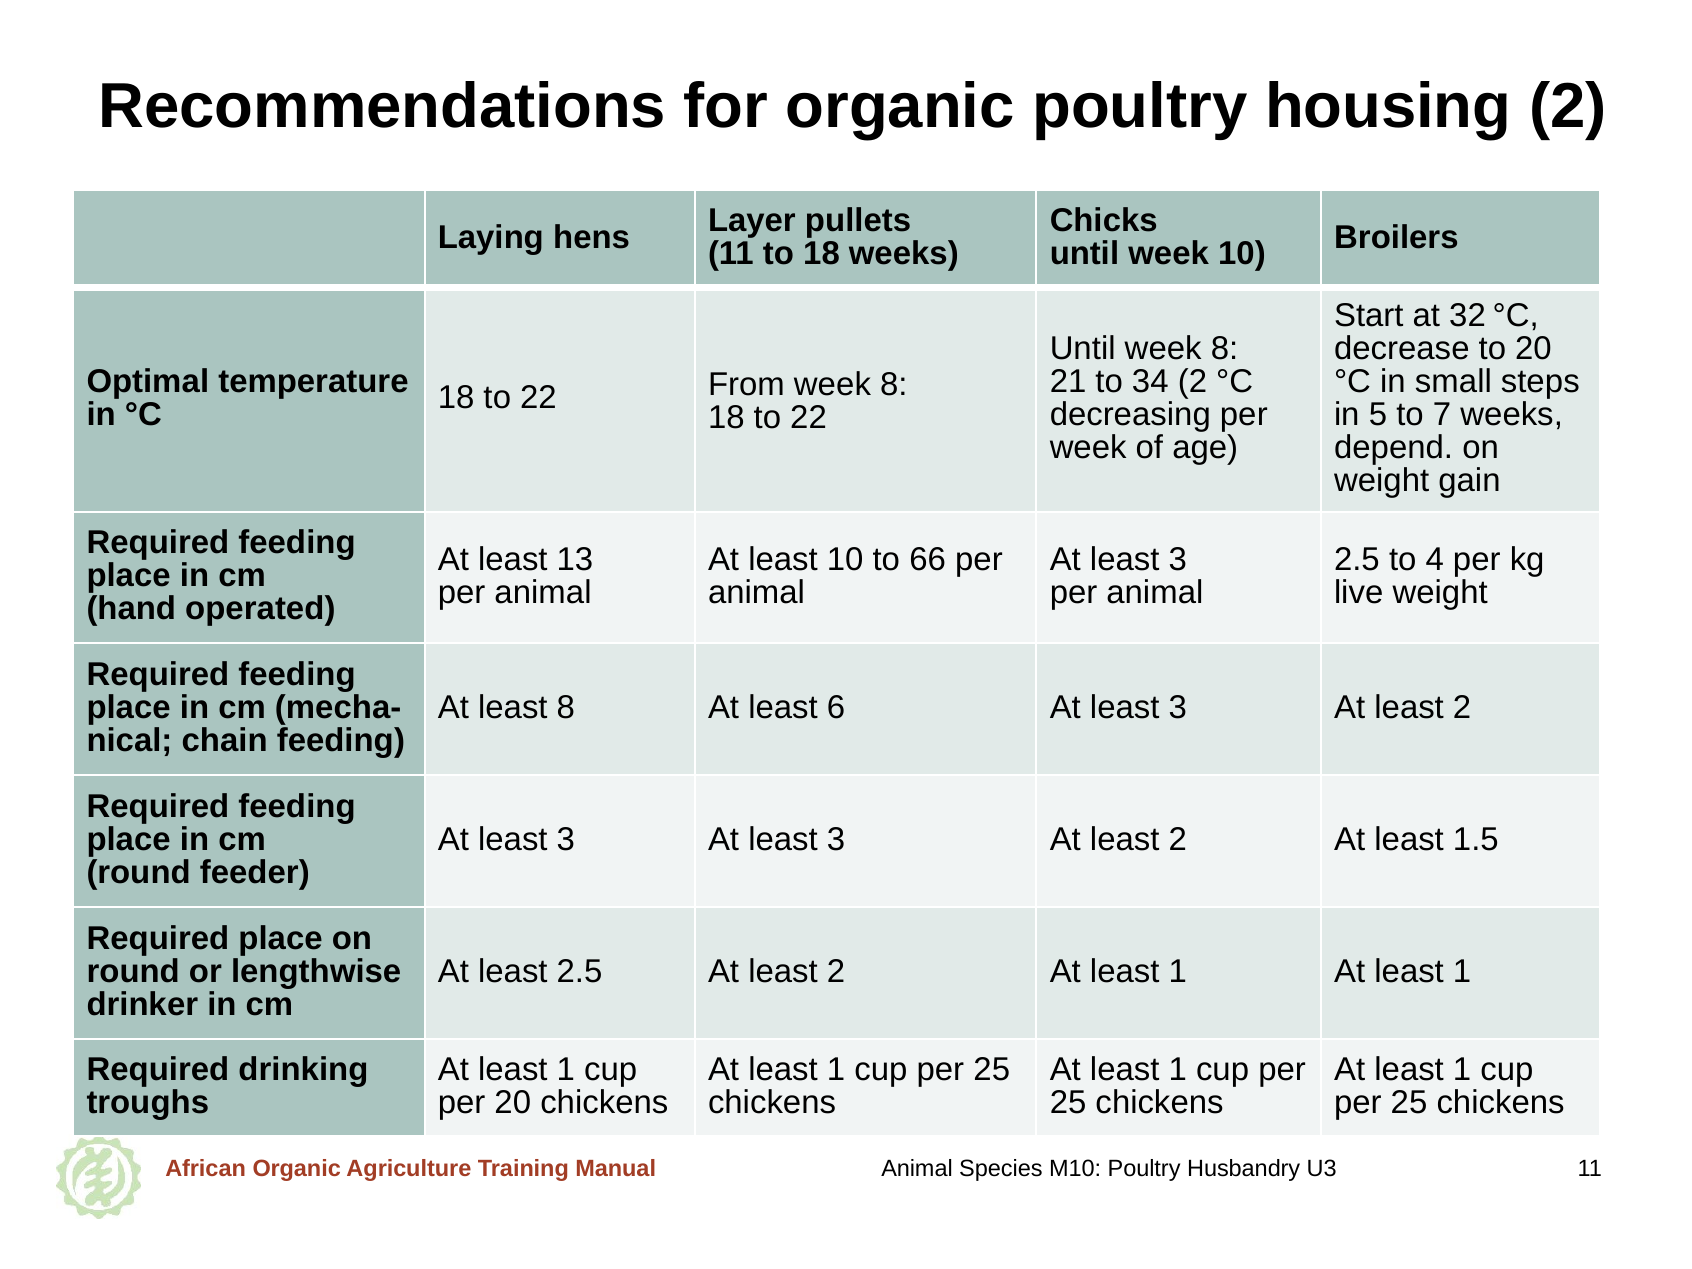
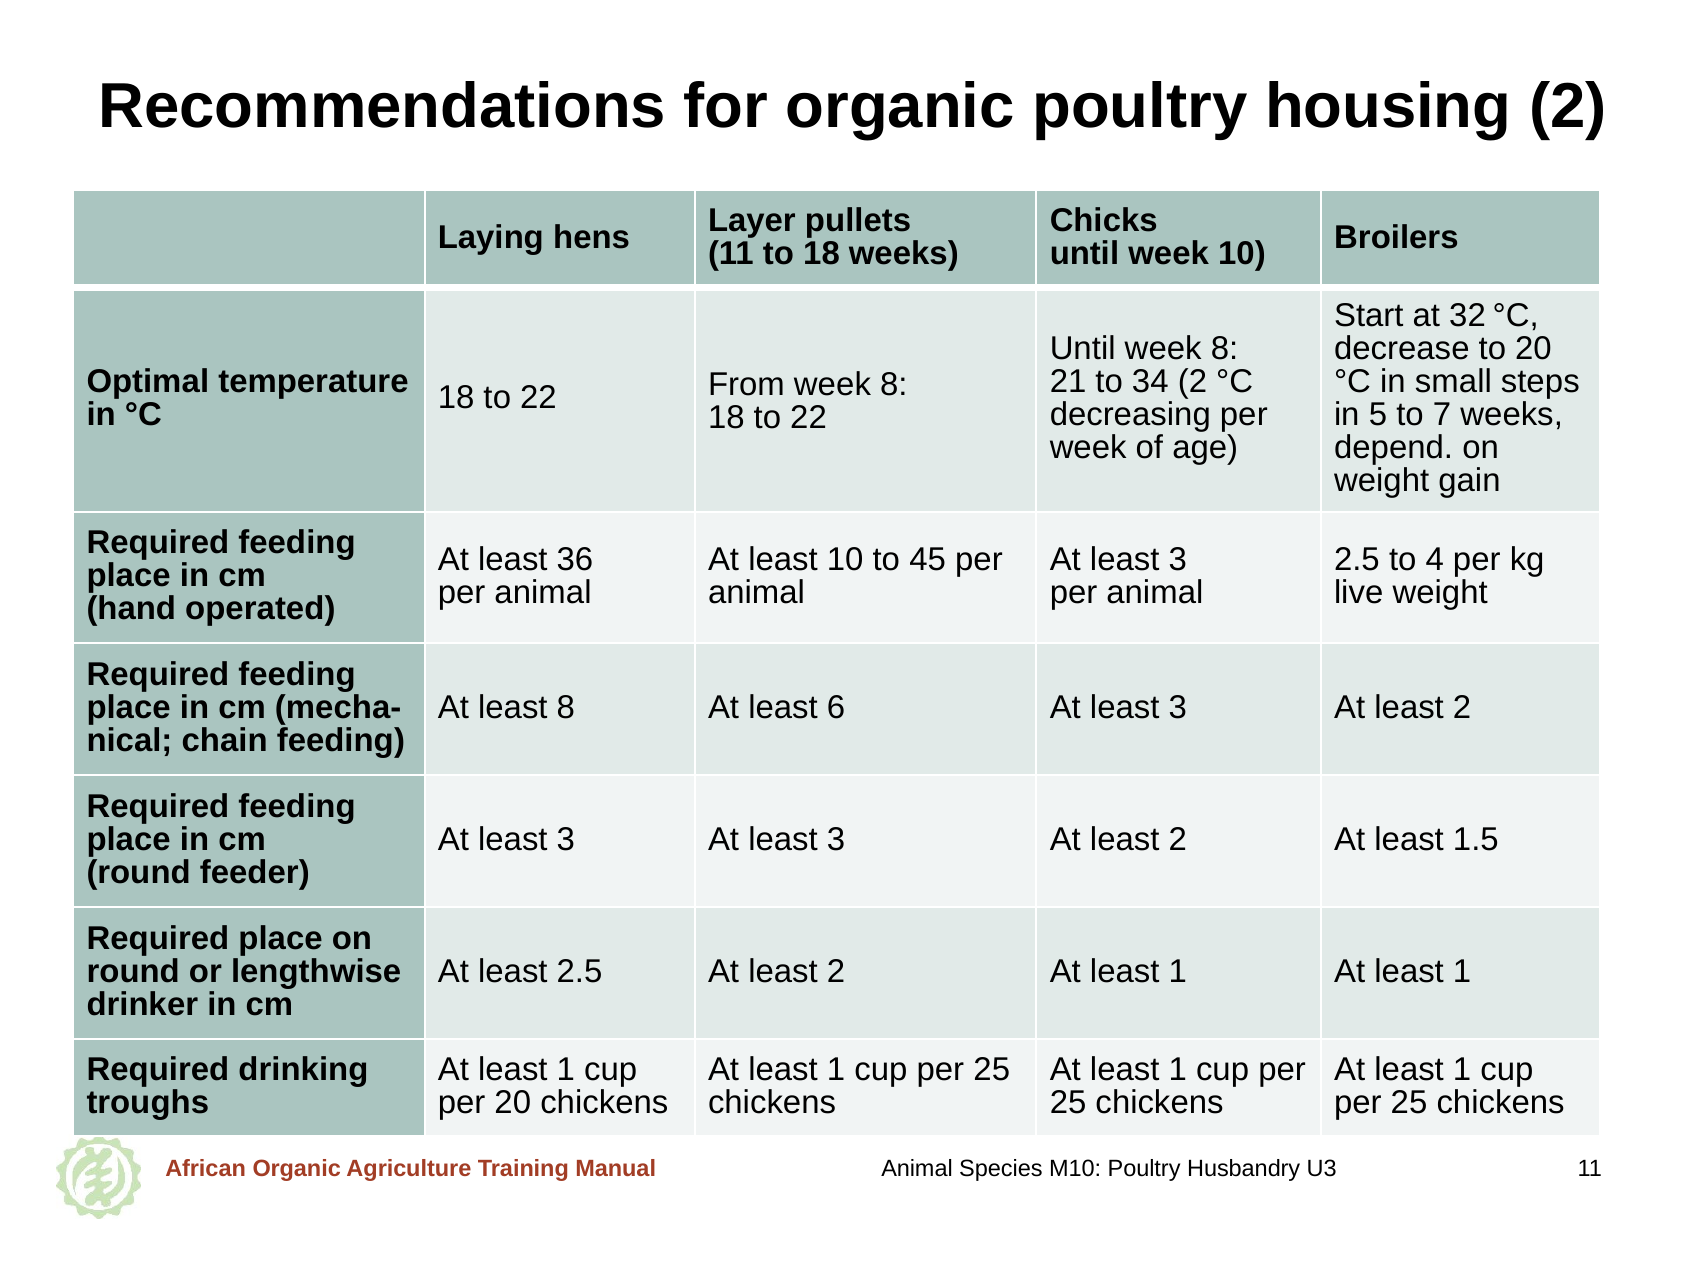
13: 13 -> 36
66: 66 -> 45
